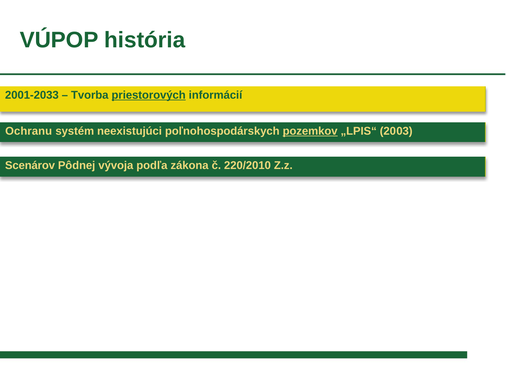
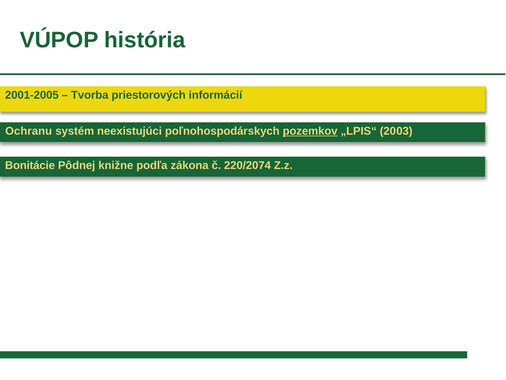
2001-2033: 2001-2033 -> 2001-2005
priestorových underline: present -> none
Scenárov: Scenárov -> Bonitácie
vývoja: vývoja -> knižne
220/2010: 220/2010 -> 220/2074
